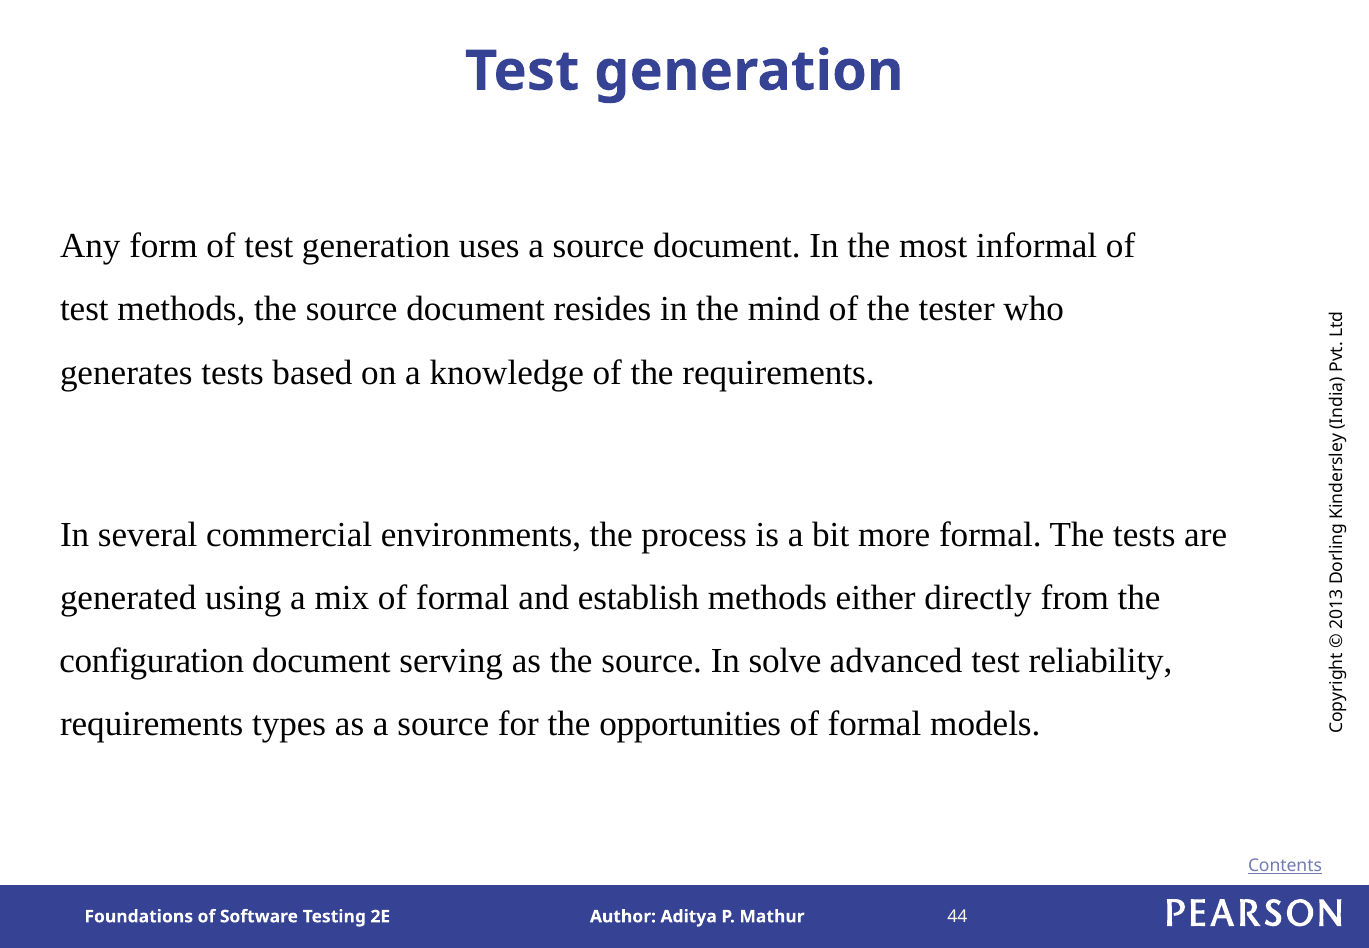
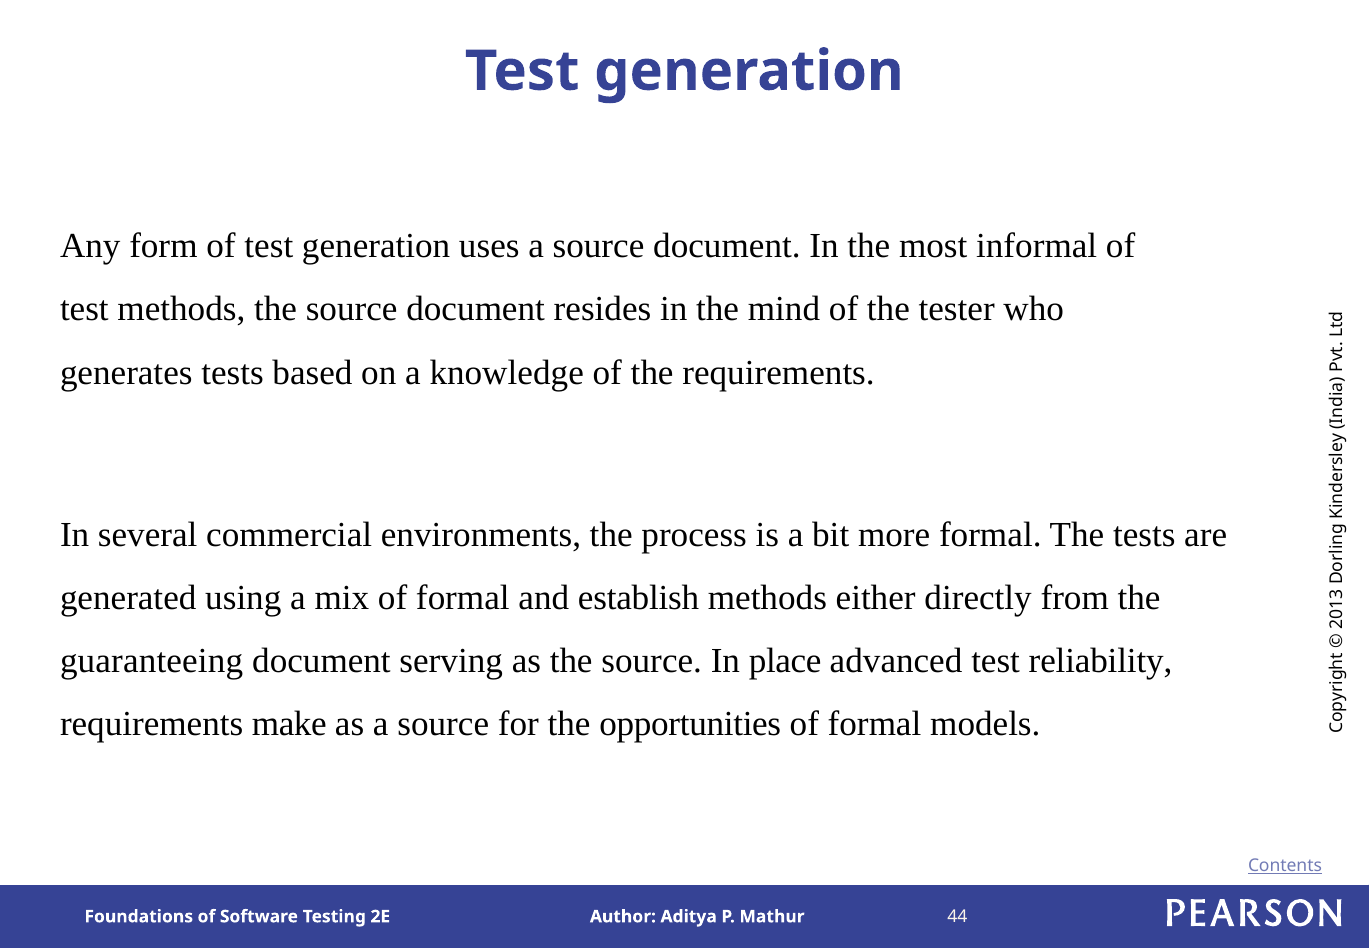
configuration: configuration -> guaranteeing
solve: solve -> place
types: types -> make
